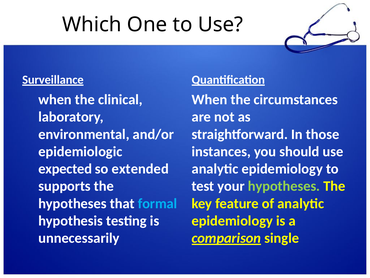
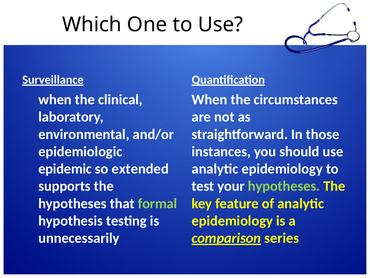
expected: expected -> epidemic
formal colour: light blue -> light green
single: single -> series
